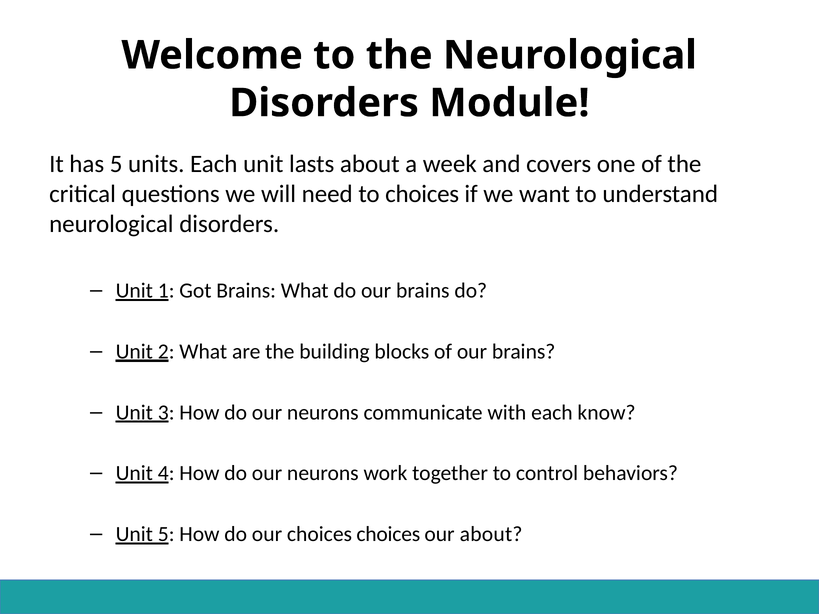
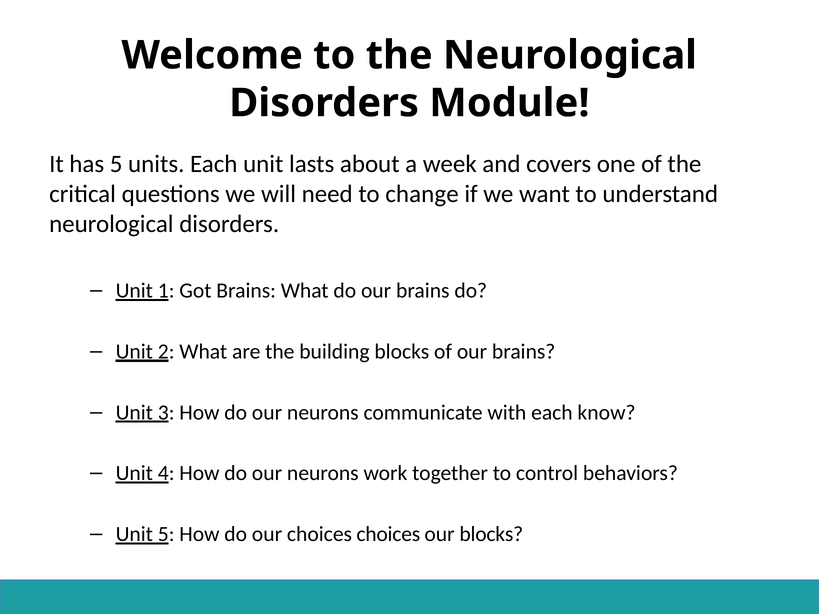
to choices: choices -> change
our about: about -> blocks
